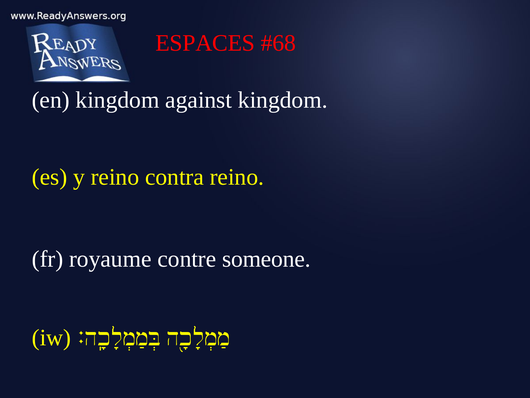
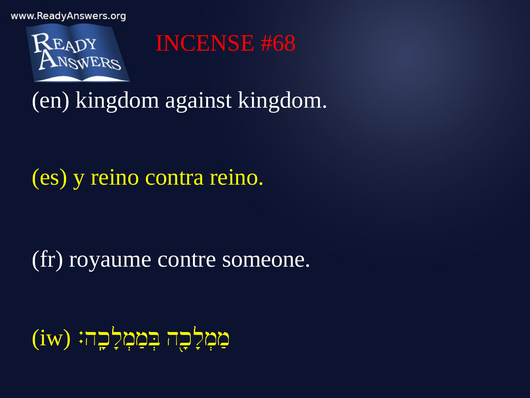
ESPACES: ESPACES -> INCENSE
